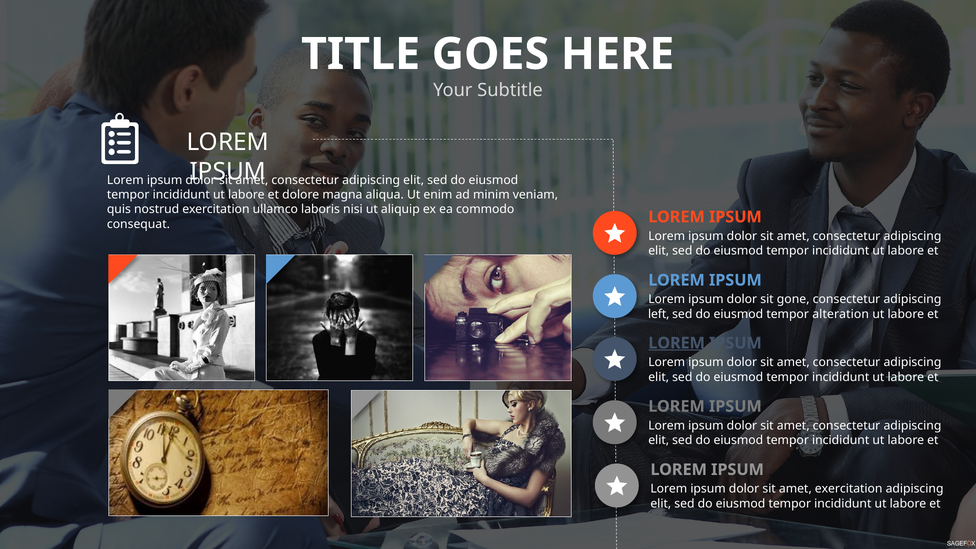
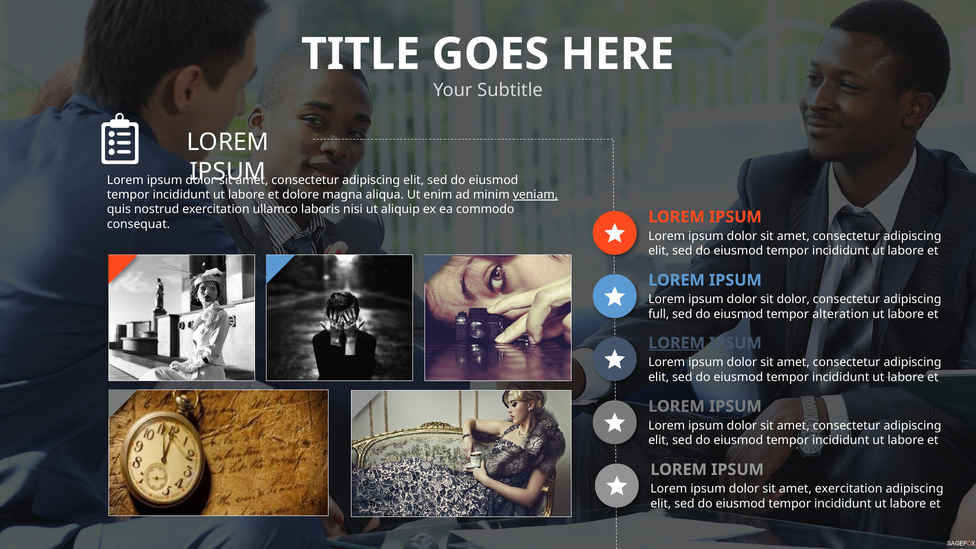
veniam underline: none -> present
sit gone: gone -> dolor
left: left -> full
